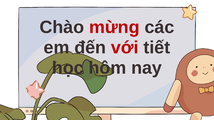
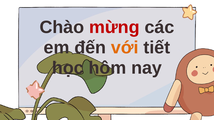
với colour: red -> orange
